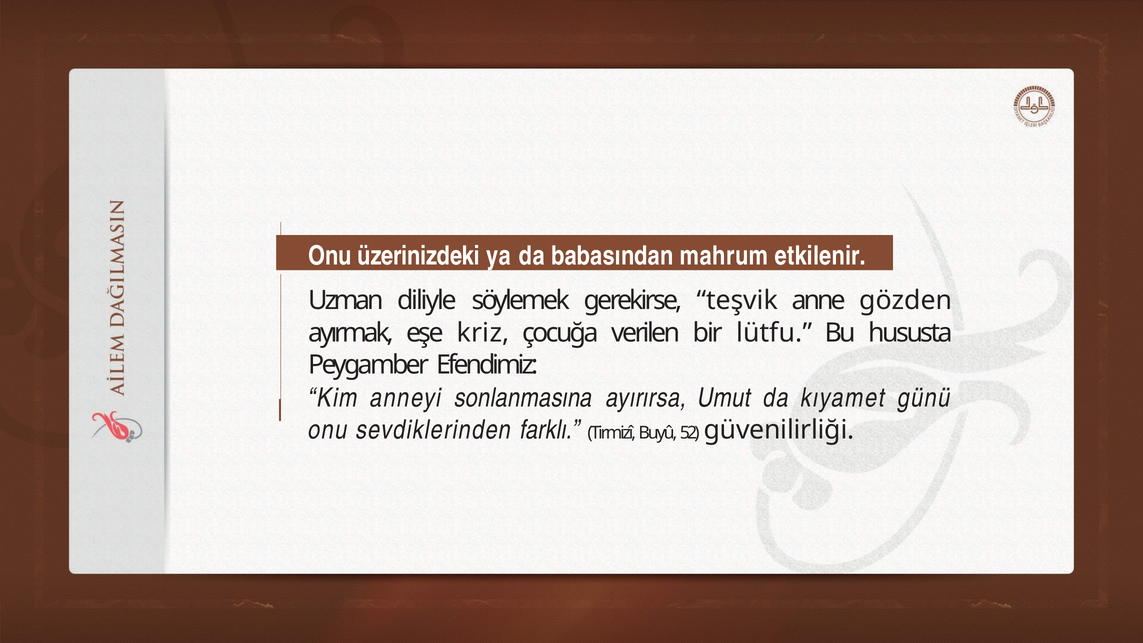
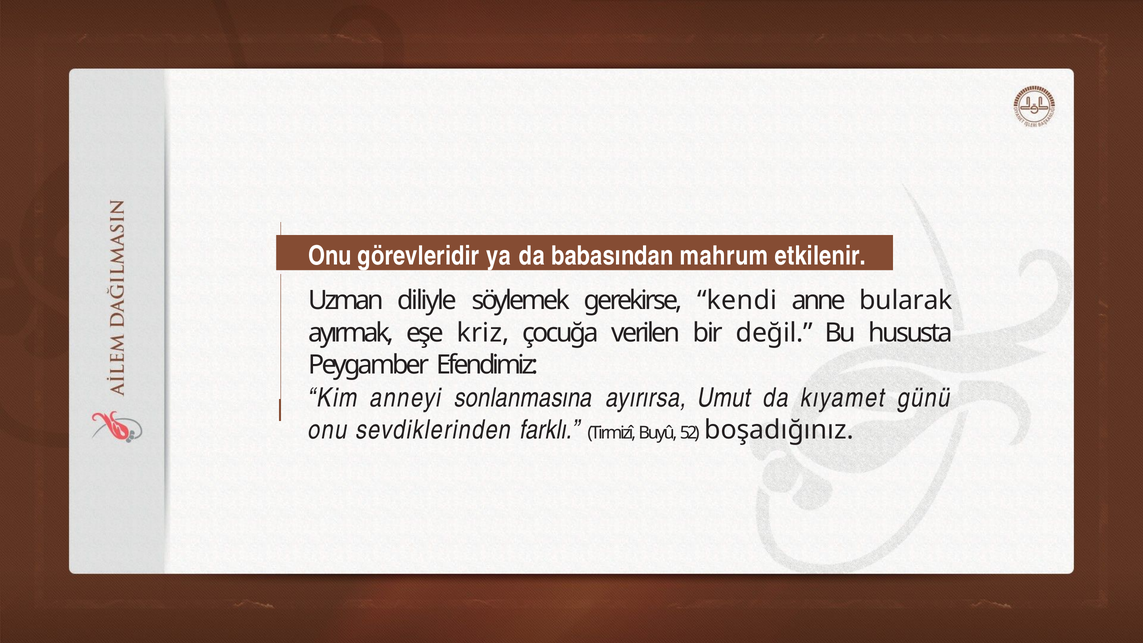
üzerinizdeki: üzerinizdeki -> görevleridir
teşvik: teşvik -> kendi
gözden: gözden -> bularak
lütfu: lütfu -> değil
güvenilirliği: güvenilirliği -> boşadığınız
